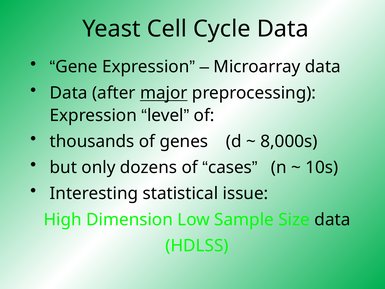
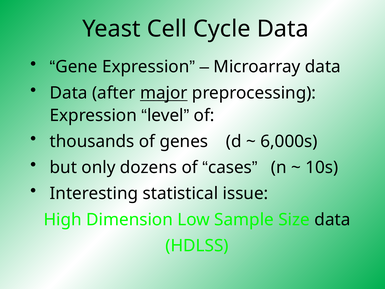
8,000s: 8,000s -> 6,000s
